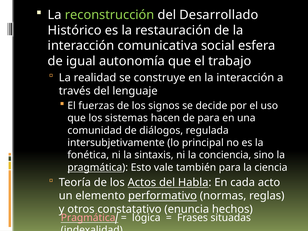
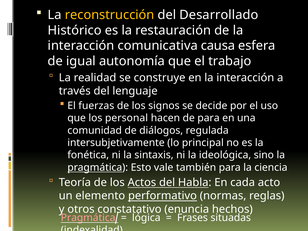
reconstrucción colour: light green -> yellow
social: social -> causa
sistemas: sistemas -> personal
conciencia: conciencia -> ideológica
